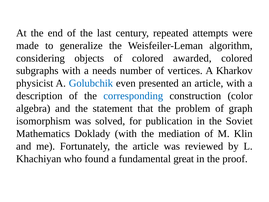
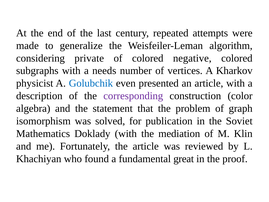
objects: objects -> private
awarded: awarded -> negative
corresponding colour: blue -> purple
